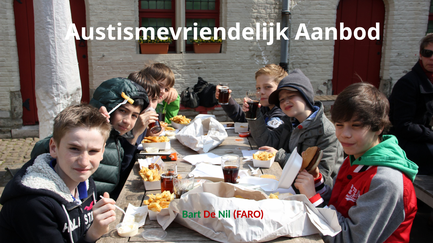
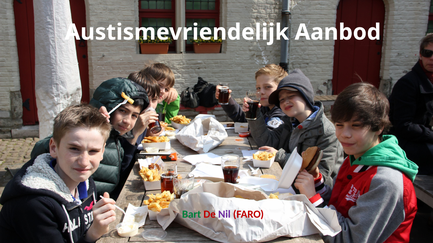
Nil colour: green -> purple
